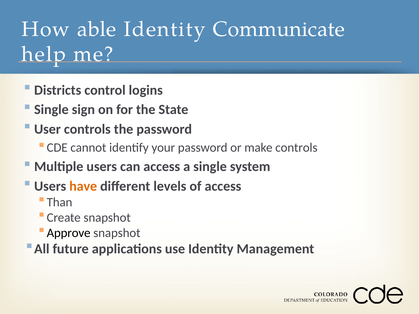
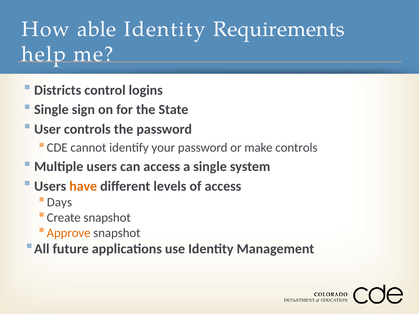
Communicate: Communicate -> Requirements
Than: Than -> Days
Approve colour: black -> orange
